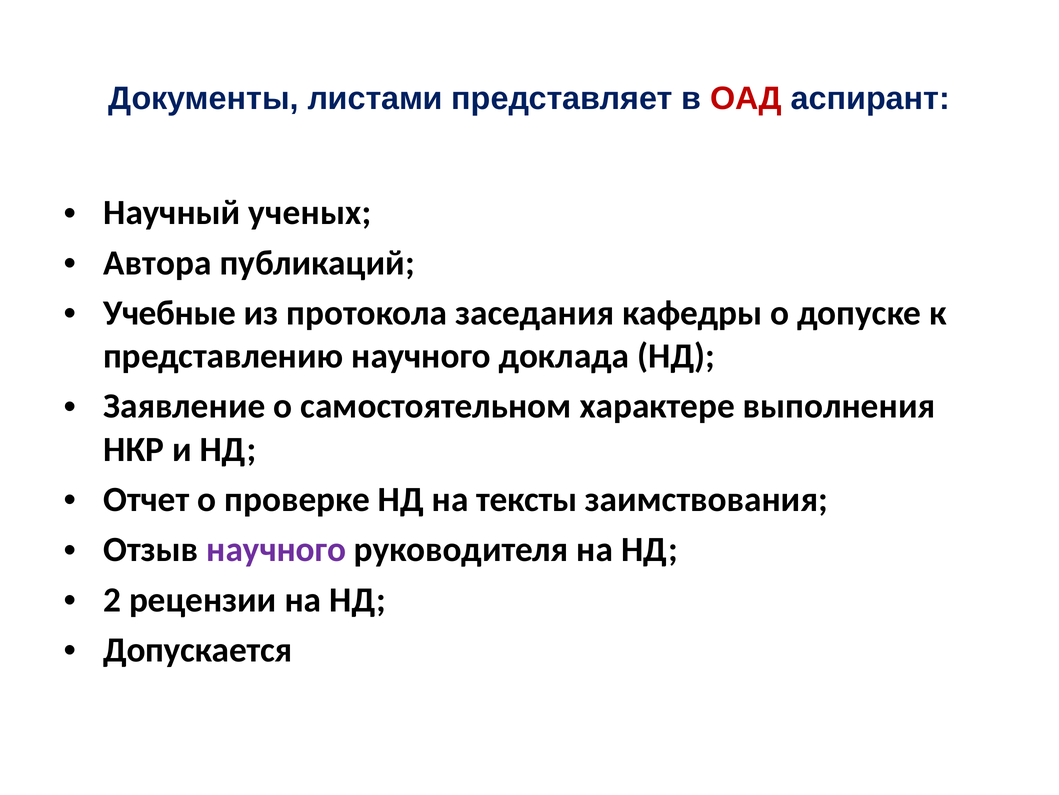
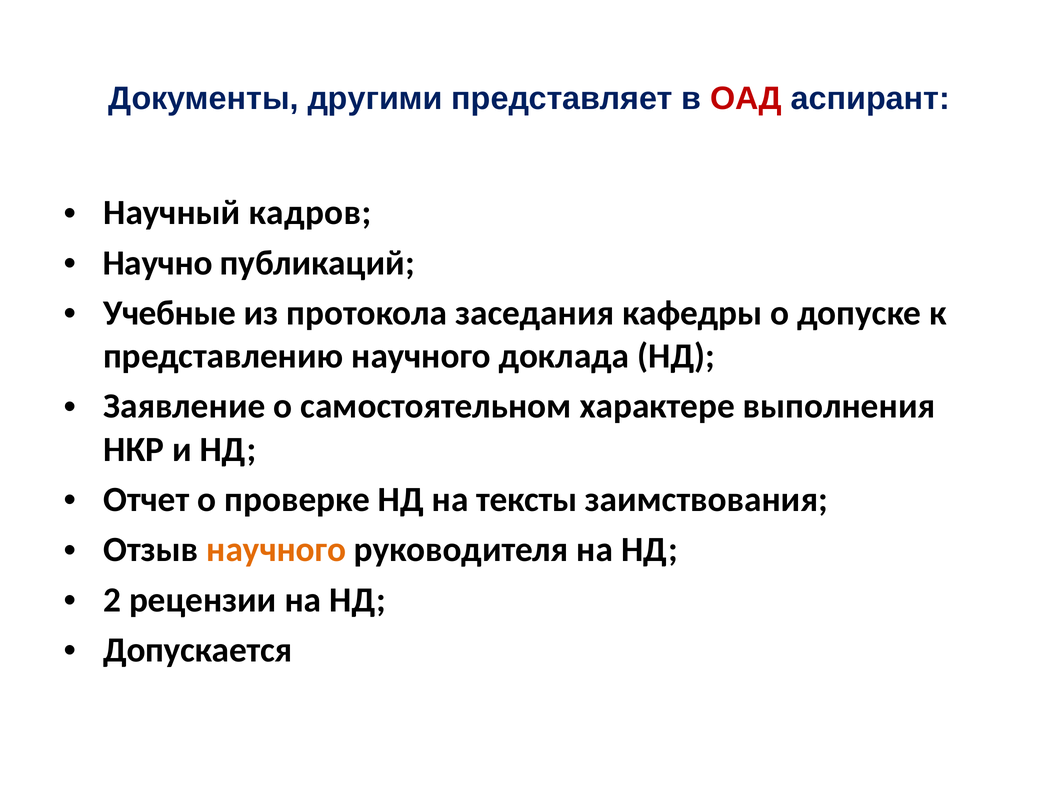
листами: листами -> другими
ученых: ученых -> кадров
Автора: Автора -> Научно
научного at (276, 549) colour: purple -> orange
